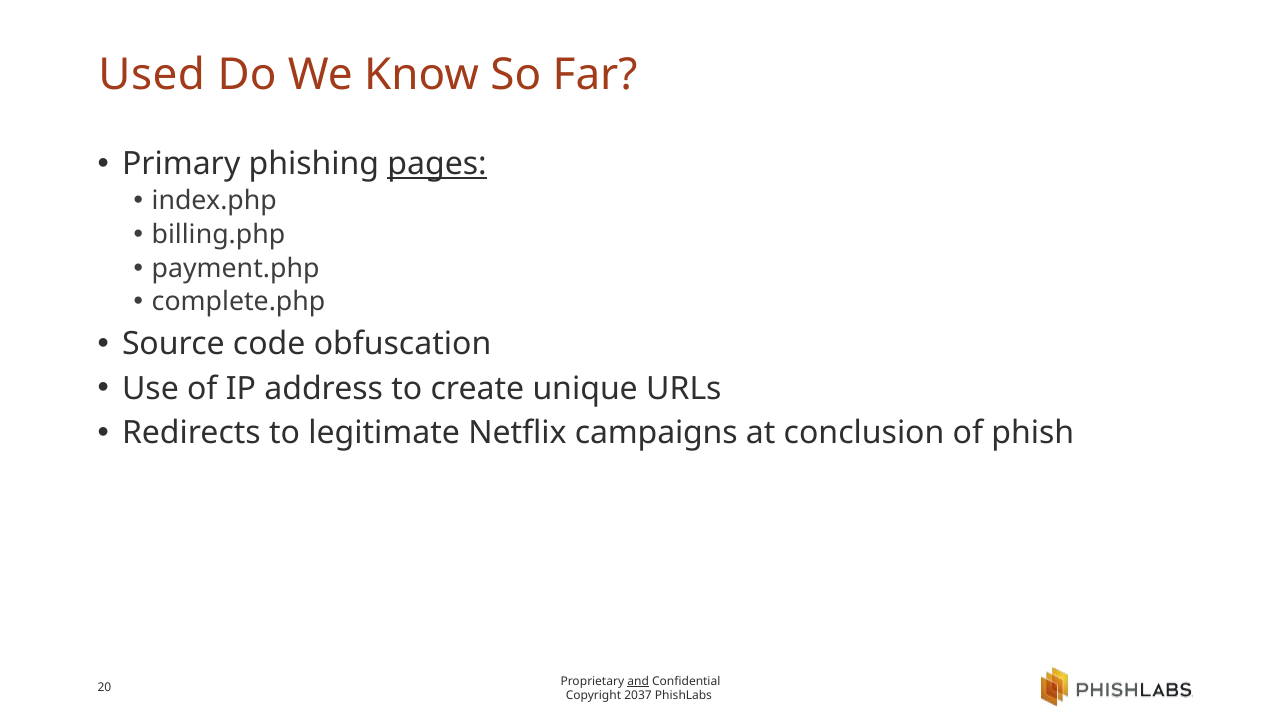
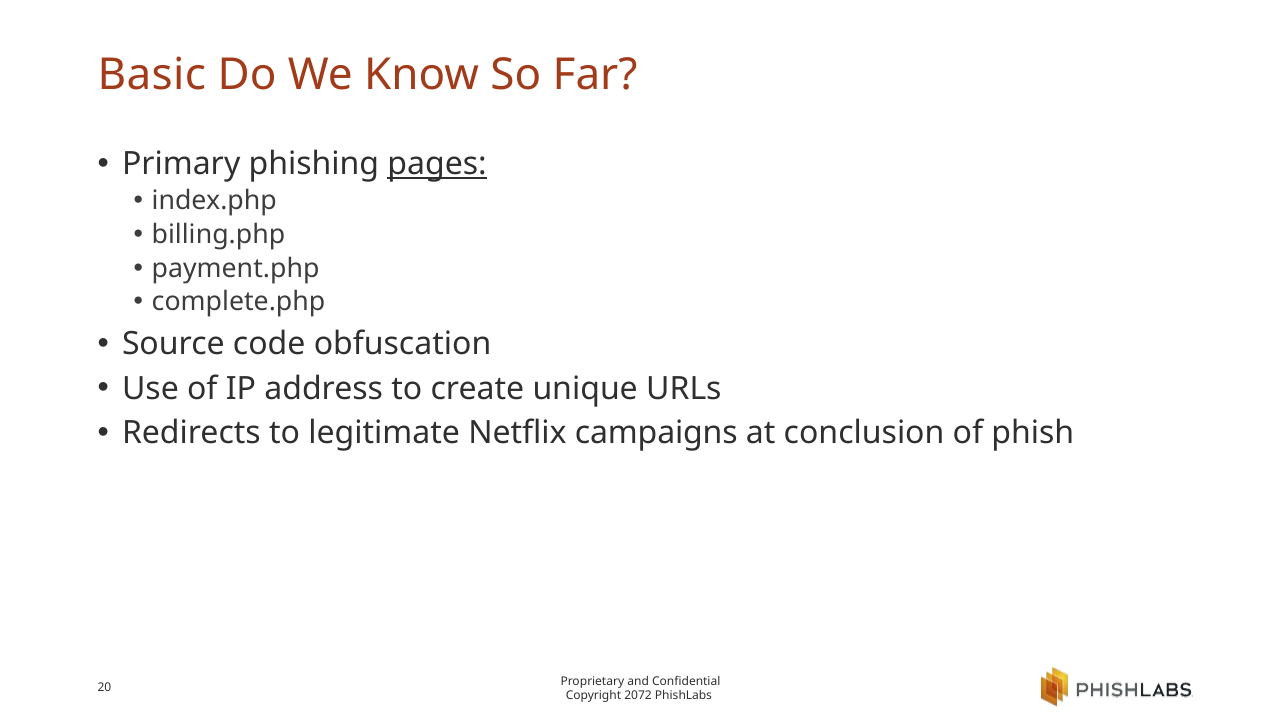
Used: Used -> Basic
and underline: present -> none
2037: 2037 -> 2072
